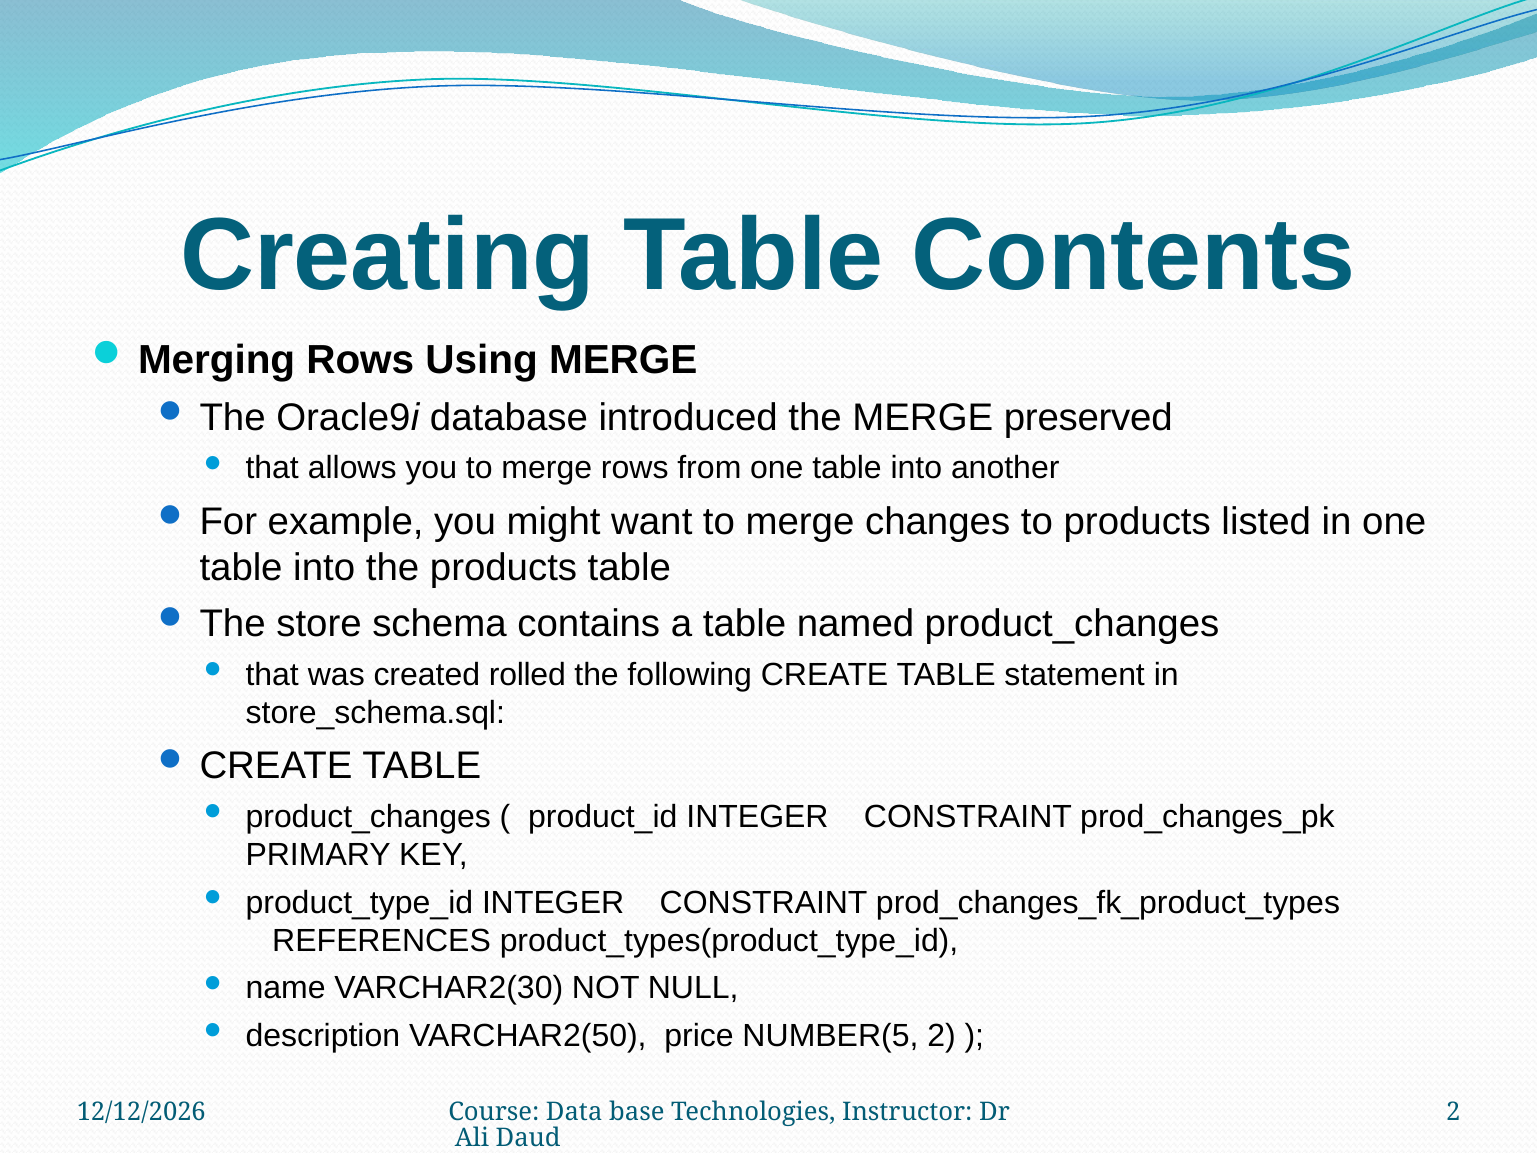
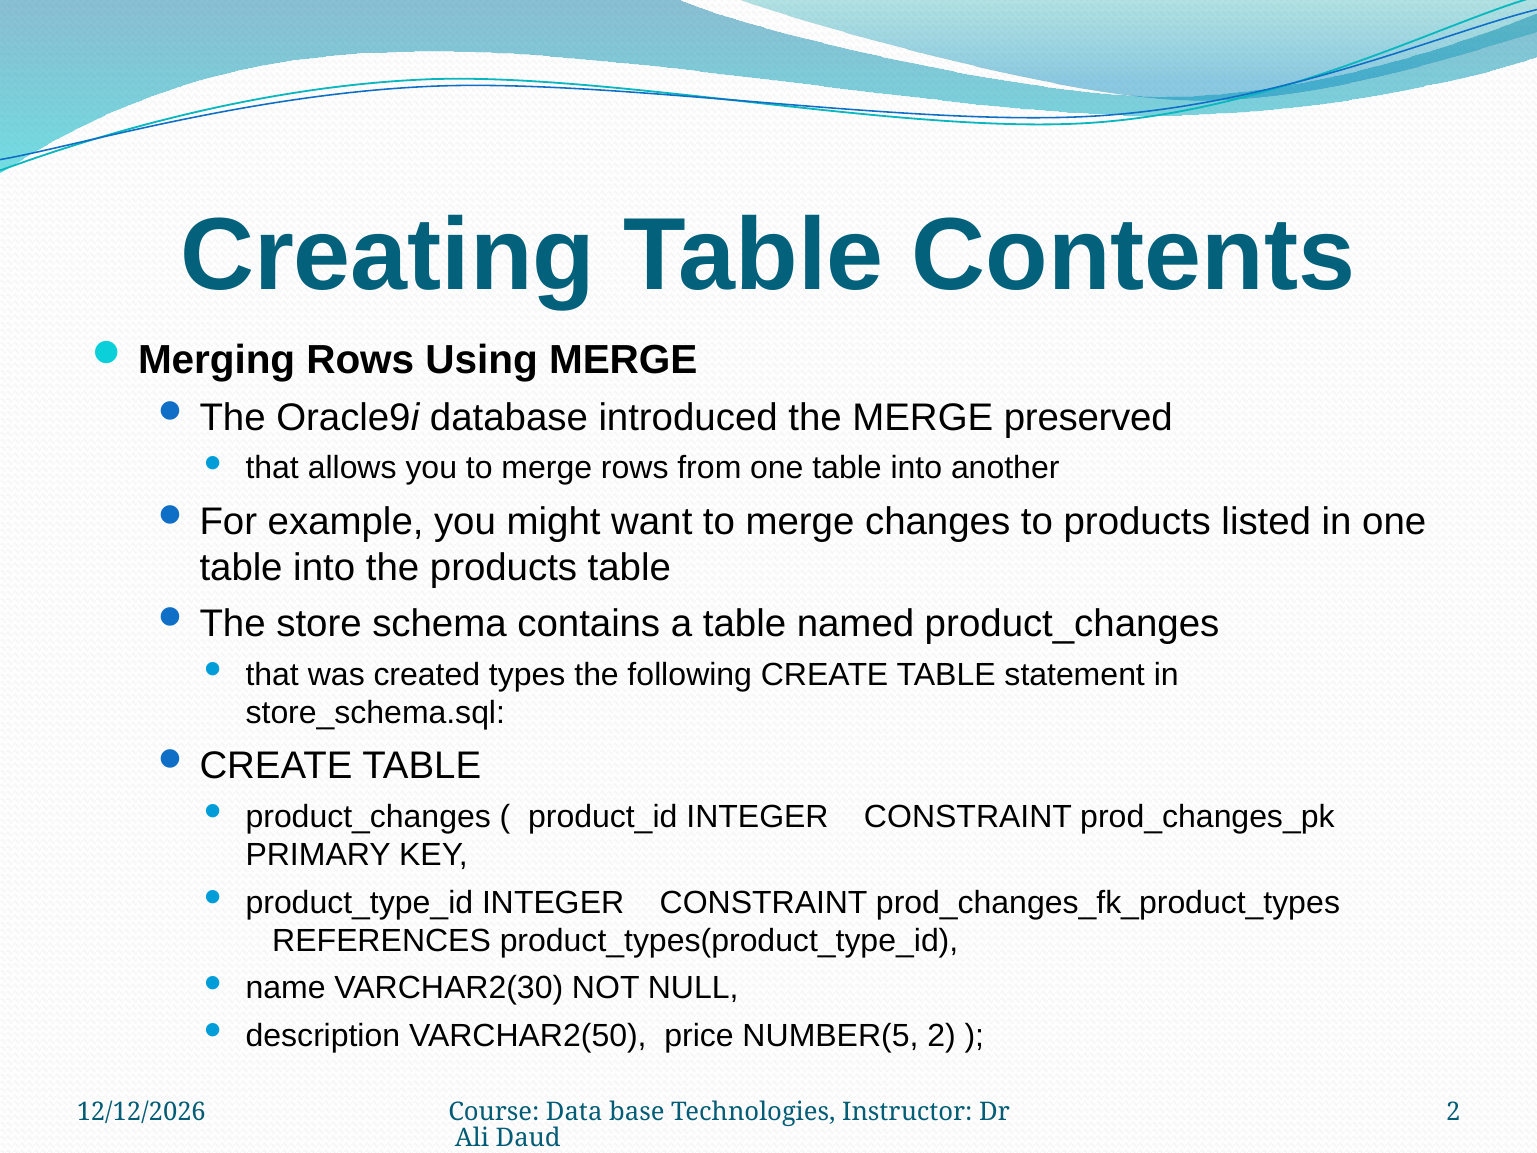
rolled: rolled -> types
